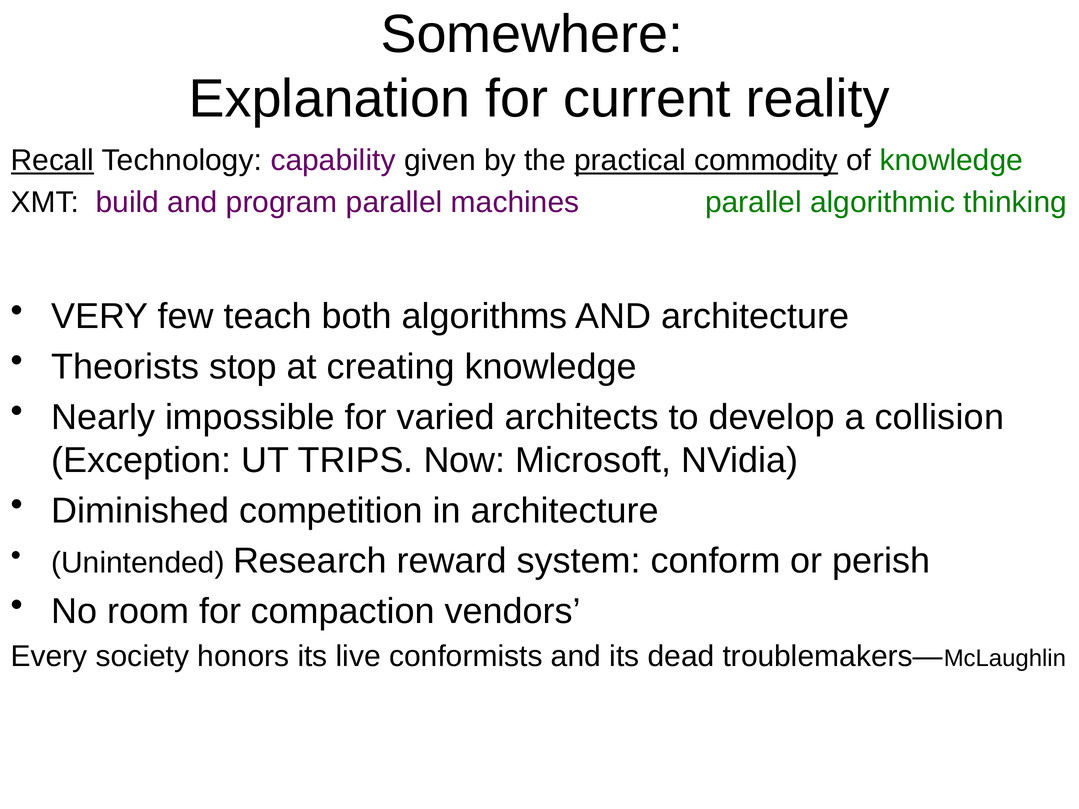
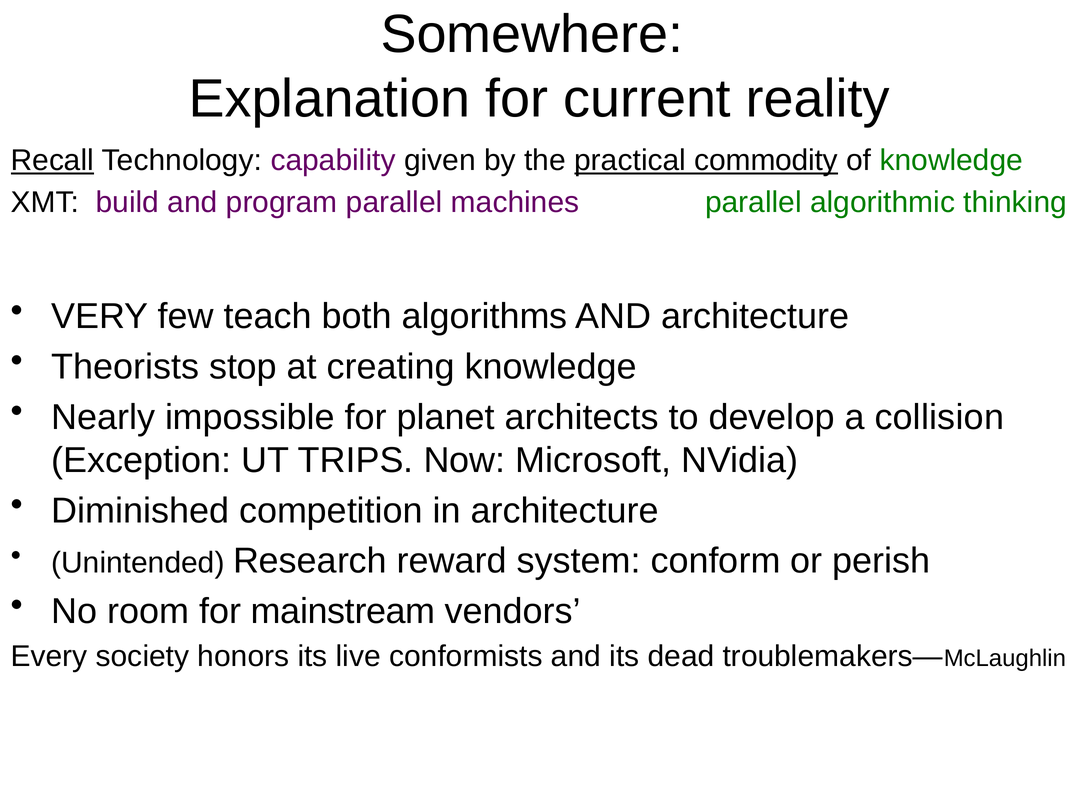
varied: varied -> planet
compaction: compaction -> mainstream
